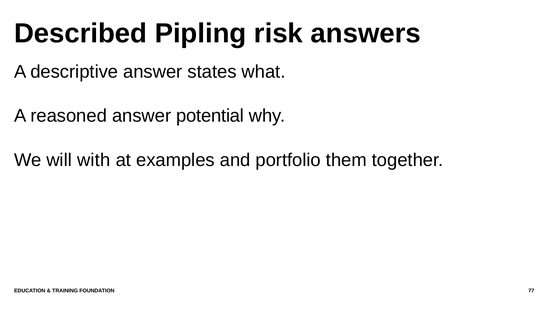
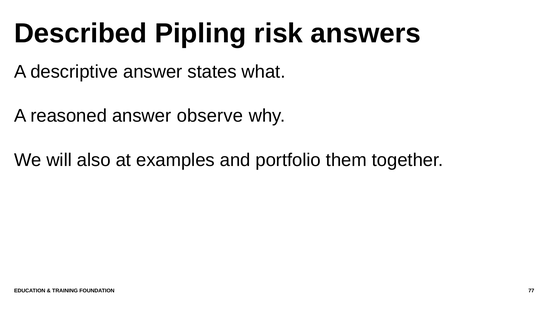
potential: potential -> observe
with: with -> also
